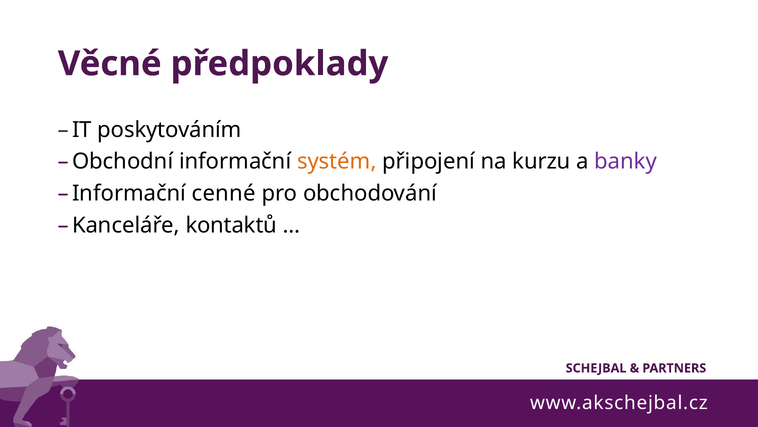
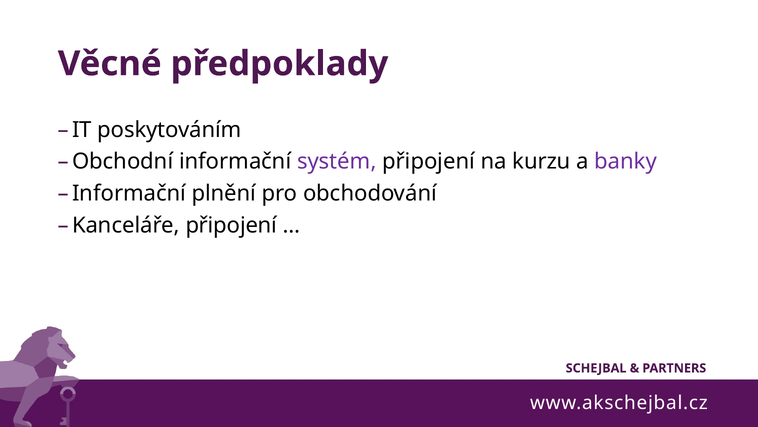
systém colour: orange -> purple
cenné: cenné -> plnění
Kanceláře kontaktů: kontaktů -> připojení
